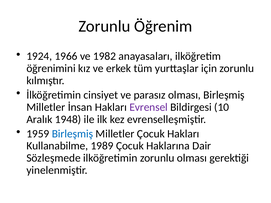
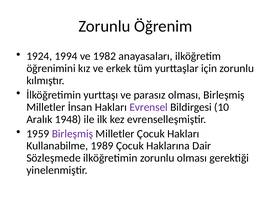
1966: 1966 -> 1994
cinsiyet: cinsiyet -> yurttaşı
Birleşmiş at (72, 134) colour: blue -> purple
